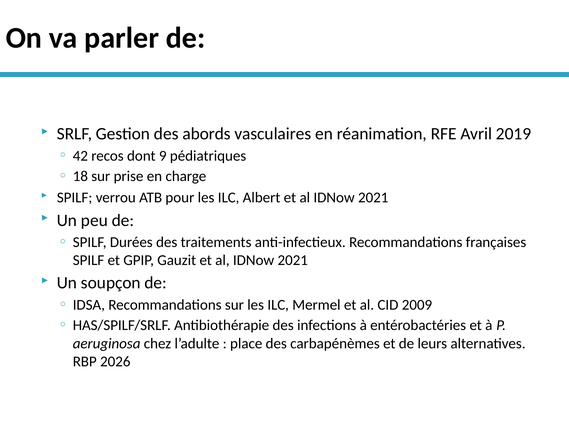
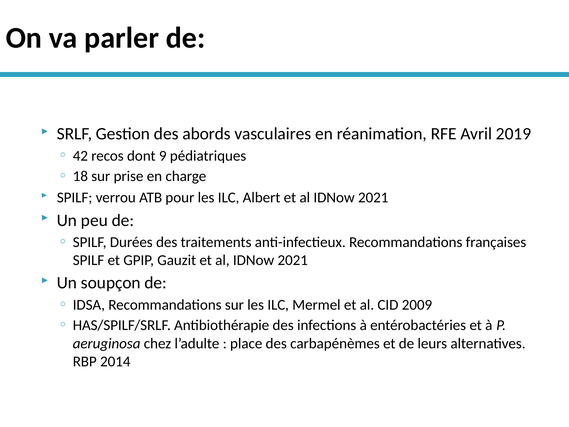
2026: 2026 -> 2014
